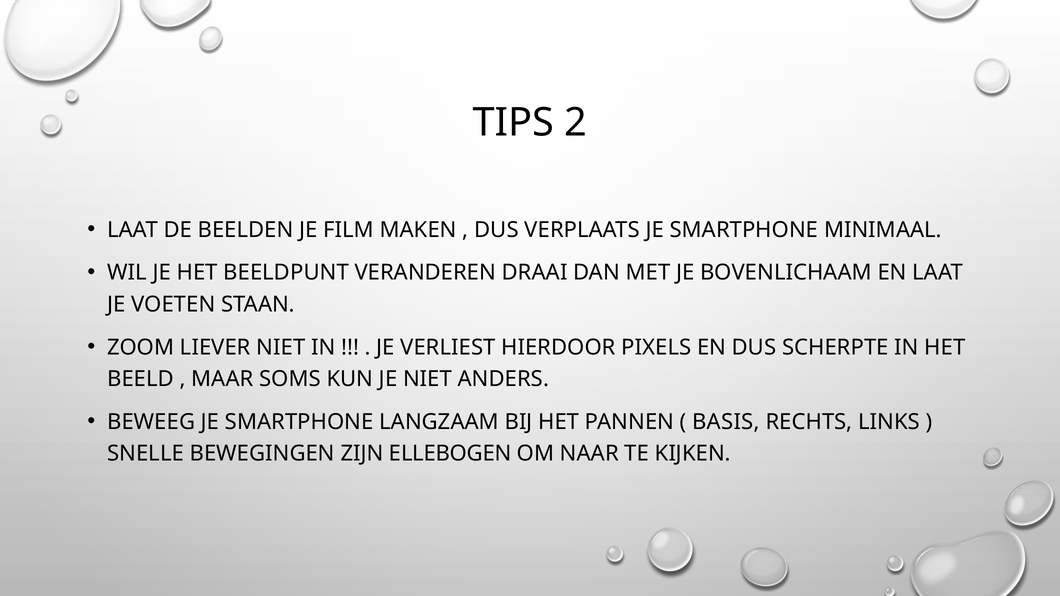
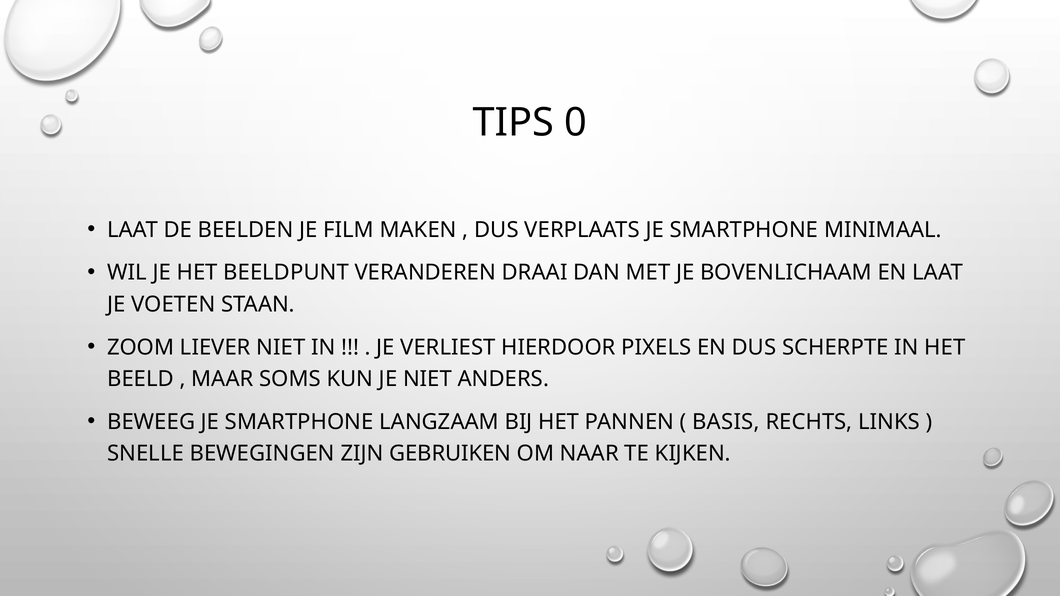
2: 2 -> 0
ELLEBOGEN: ELLEBOGEN -> GEBRUIKEN
